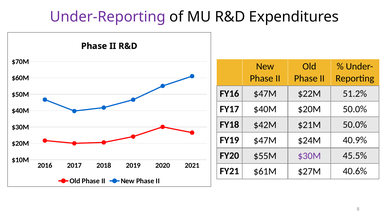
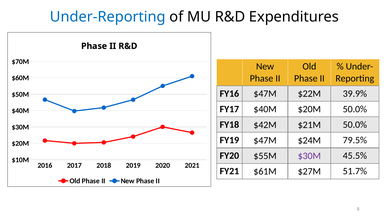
Under-Reporting colour: purple -> blue
51.2%: 51.2% -> 39.9%
40.9%: 40.9% -> 79.5%
40.6%: 40.6% -> 51.7%
